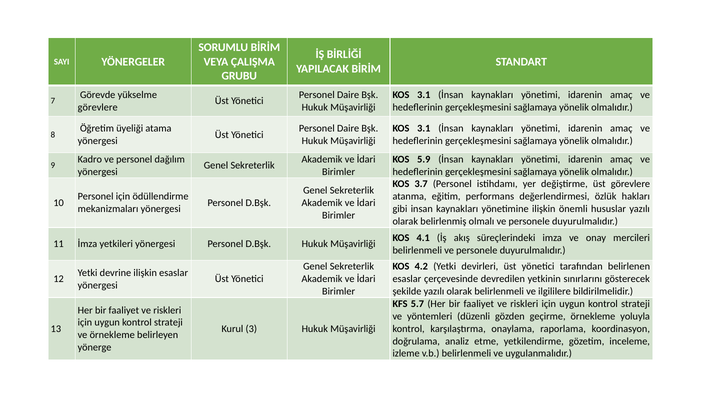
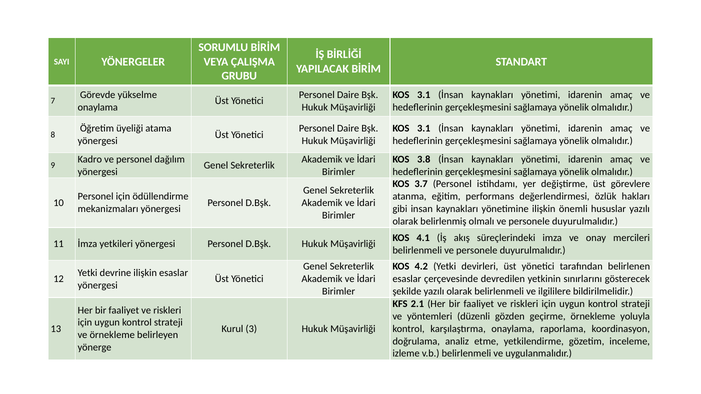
görevlere at (98, 107): görevlere -> onaylama
5.9: 5.9 -> 3.8
5.7: 5.7 -> 2.1
